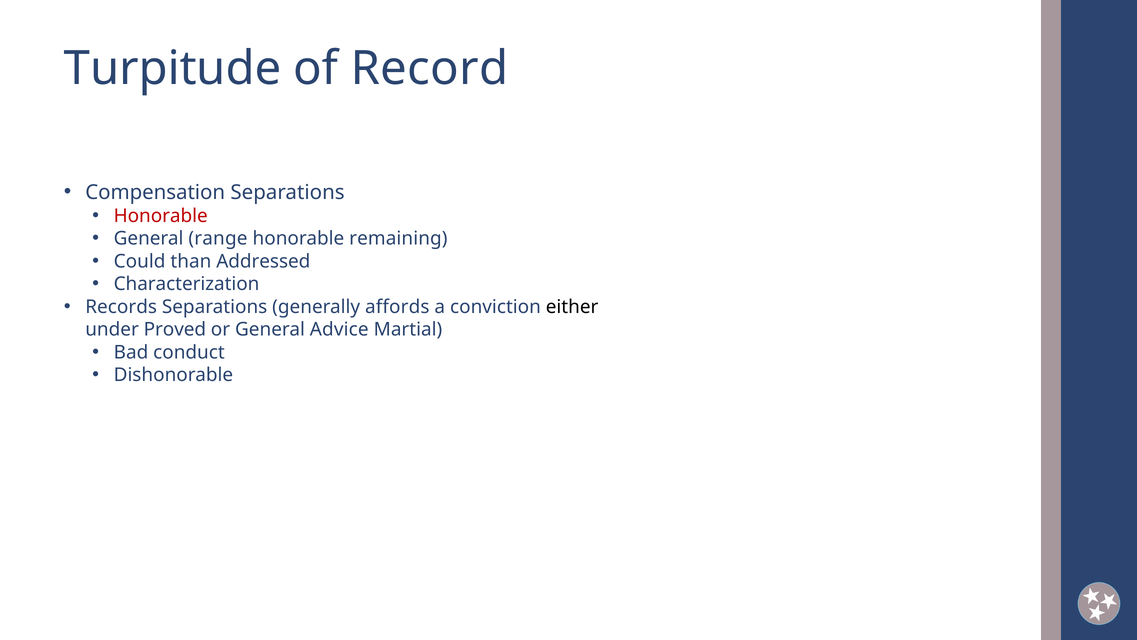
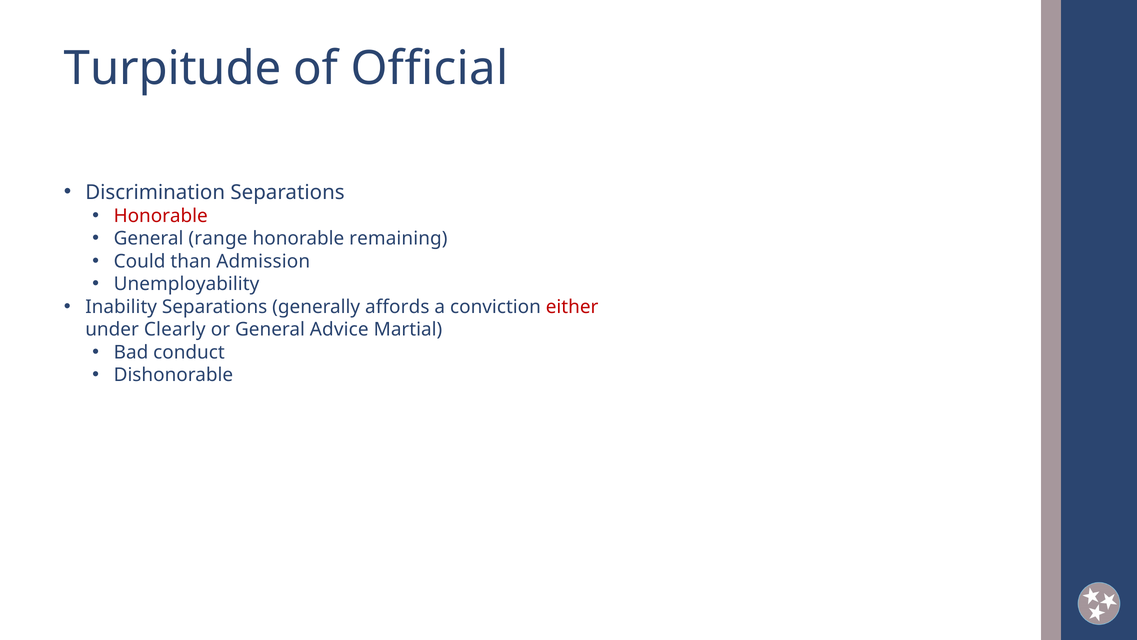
Record: Record -> Official
Compensation: Compensation -> Discrimination
Addressed: Addressed -> Admission
Characterization: Characterization -> Unemployability
Records: Records -> Inability
either colour: black -> red
Proved: Proved -> Clearly
